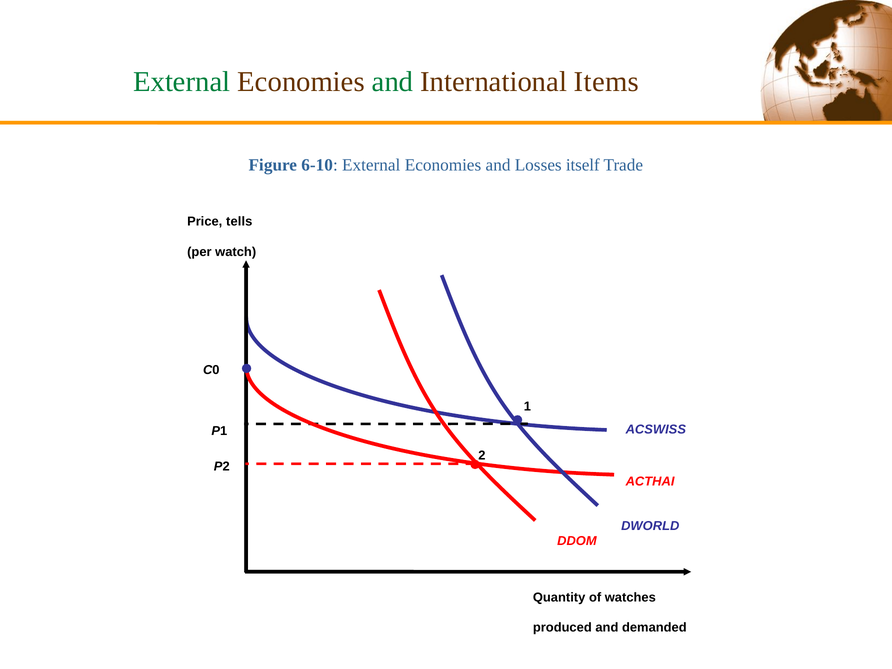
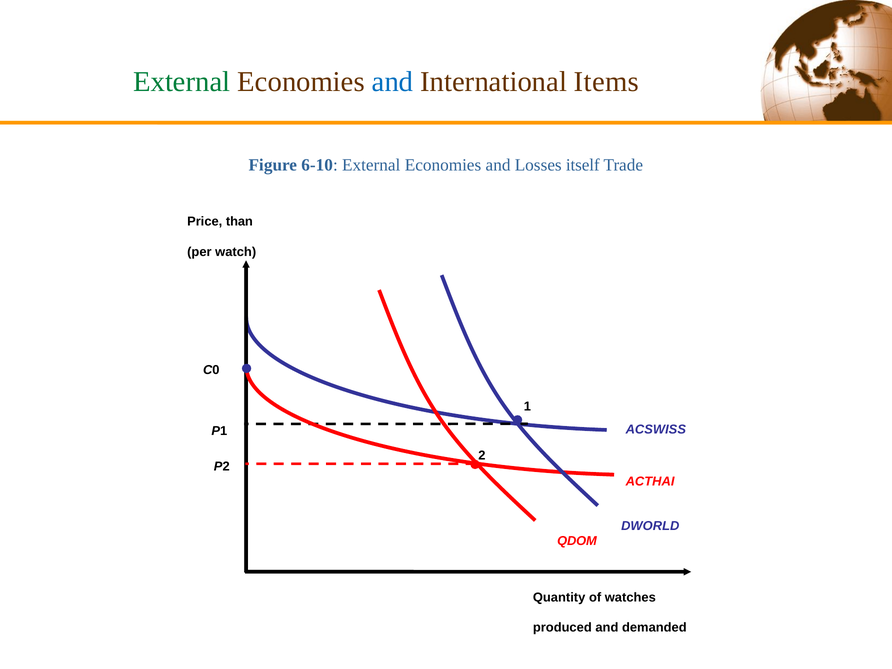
and at (393, 82) colour: green -> blue
tells: tells -> than
DDOM: DDOM -> QDOM
